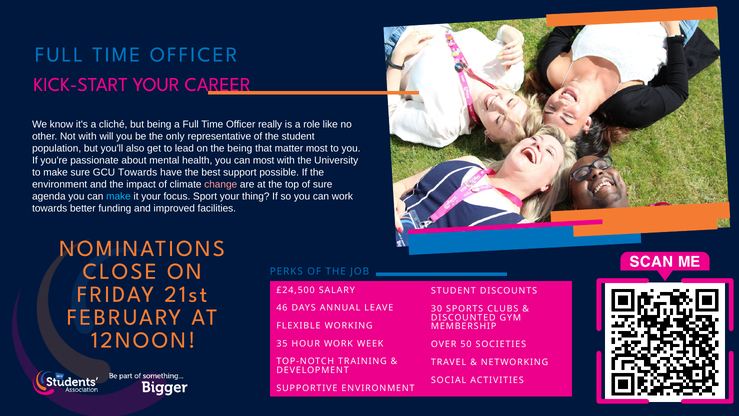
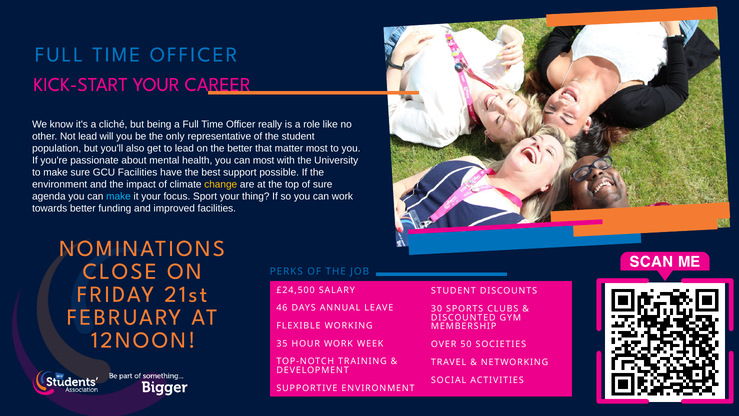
Not with: with -> lead
the being: being -> better
GCU Towards: Towards -> Facilities
change colour: pink -> yellow
